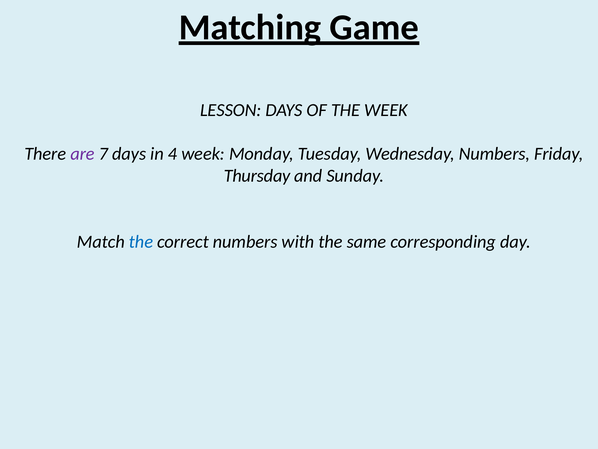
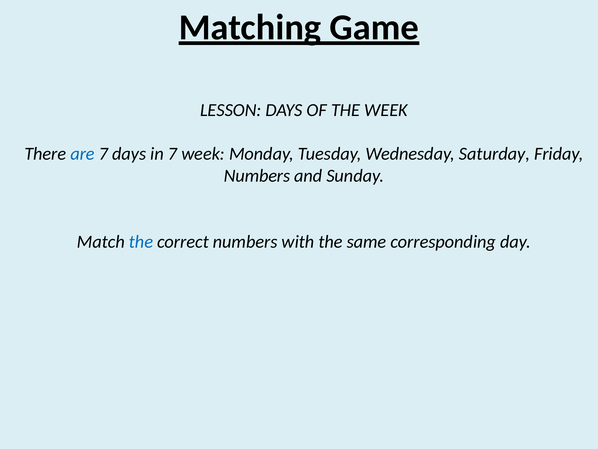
are colour: purple -> blue
in 4: 4 -> 7
Wednesday Numbers: Numbers -> Saturday
Thursday at (257, 176): Thursday -> Numbers
